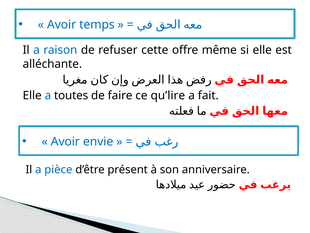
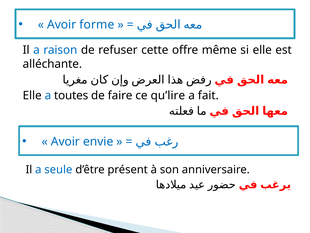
temps: temps -> forme
pièce: pièce -> seule
